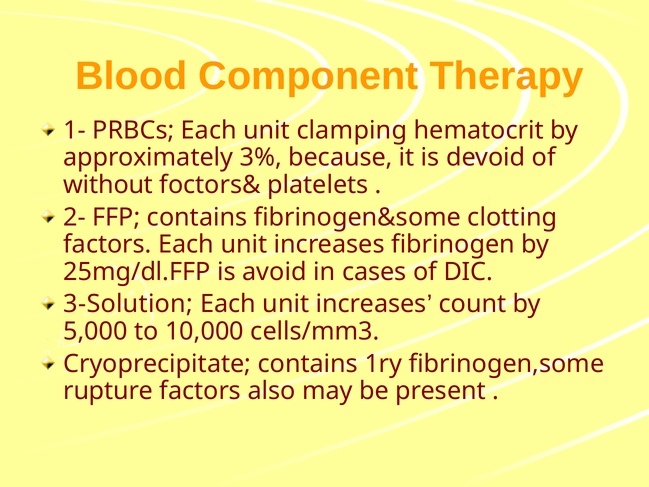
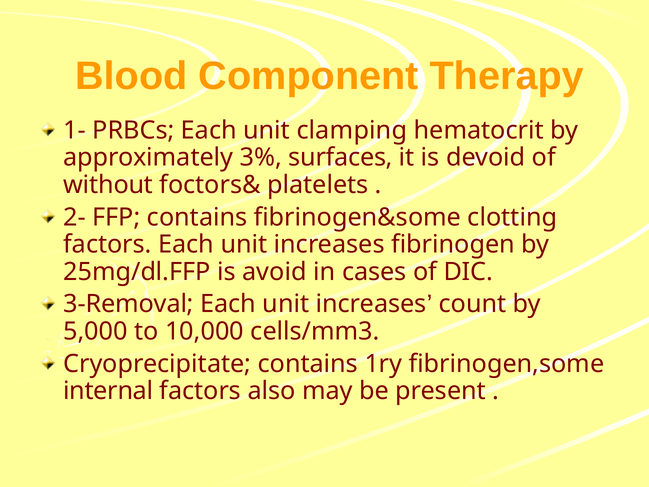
because: because -> surfaces
3-Solution: 3-Solution -> 3-Removal
rupture: rupture -> internal
